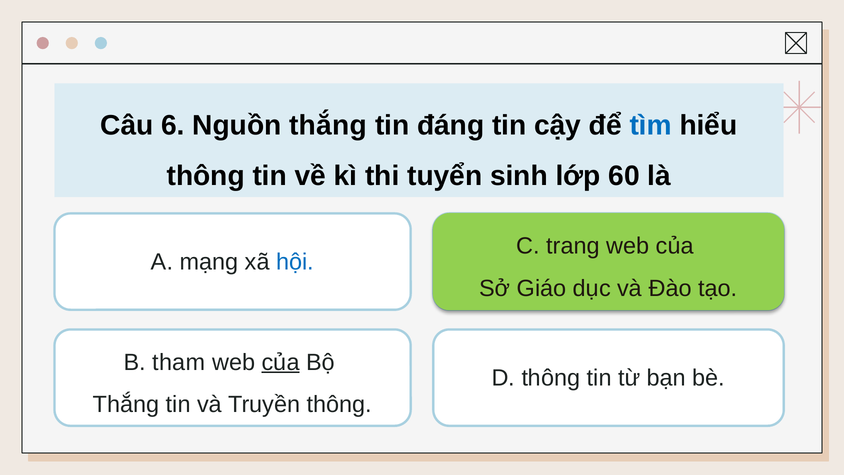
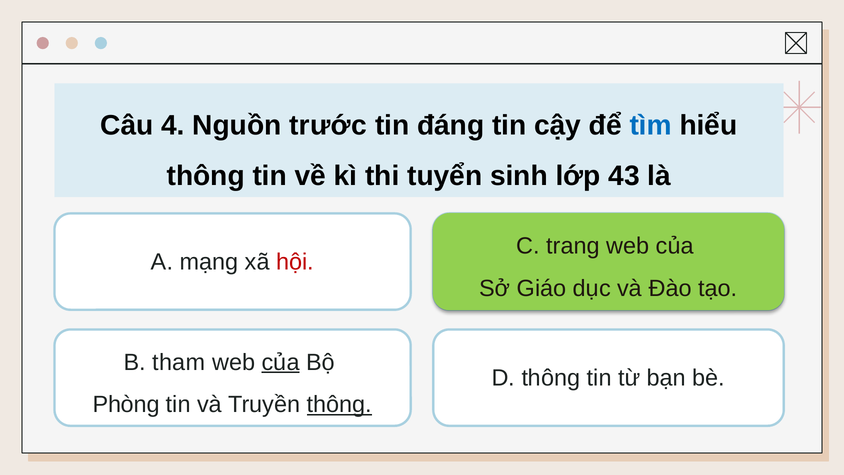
6: 6 -> 4
Nguồn thắng: thắng -> trước
60: 60 -> 43
hội colour: blue -> red
Thắng at (126, 404): Thắng -> Phòng
thông at (339, 404) underline: none -> present
